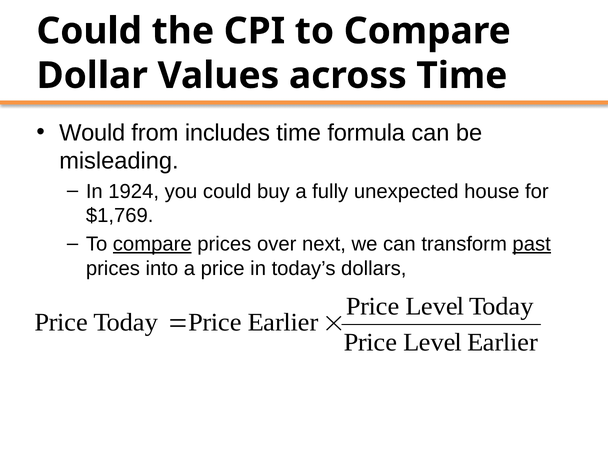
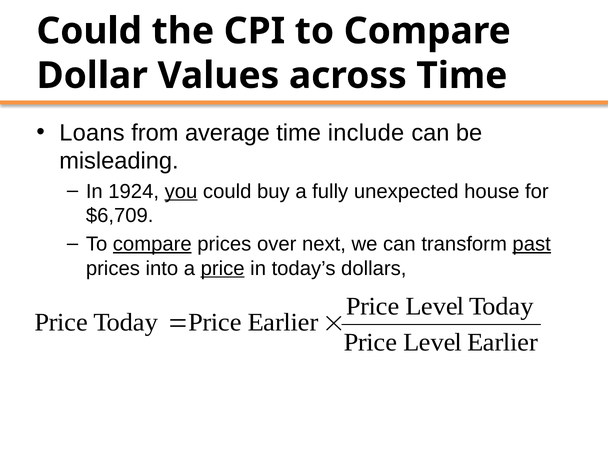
Would: Would -> Loans
includes: includes -> average
formula: formula -> include
you underline: none -> present
$1,769: $1,769 -> $6,709
price at (223, 268) underline: none -> present
